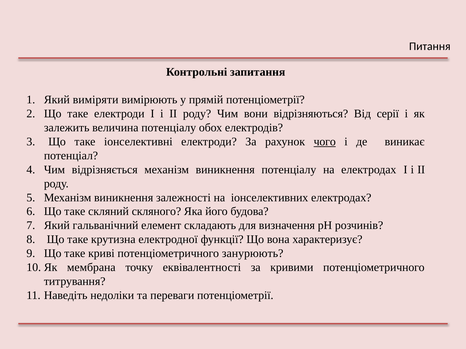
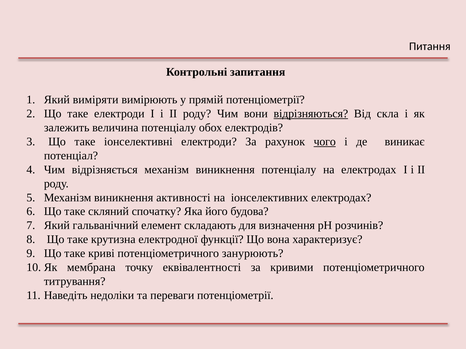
відрізняються underline: none -> present
серії: серії -> скла
залежності: залежності -> активності
скляного: скляного -> спочатку
